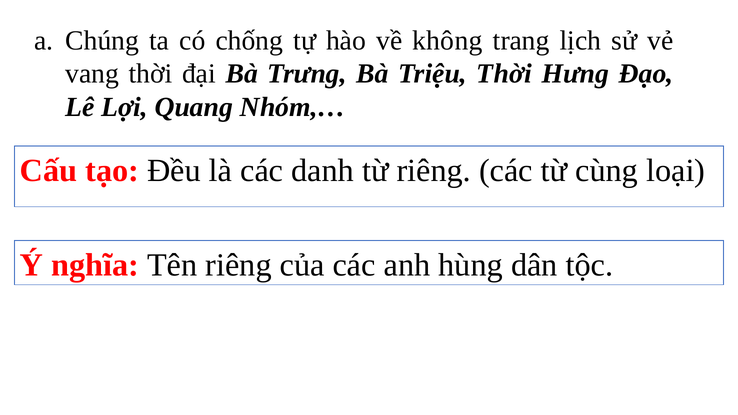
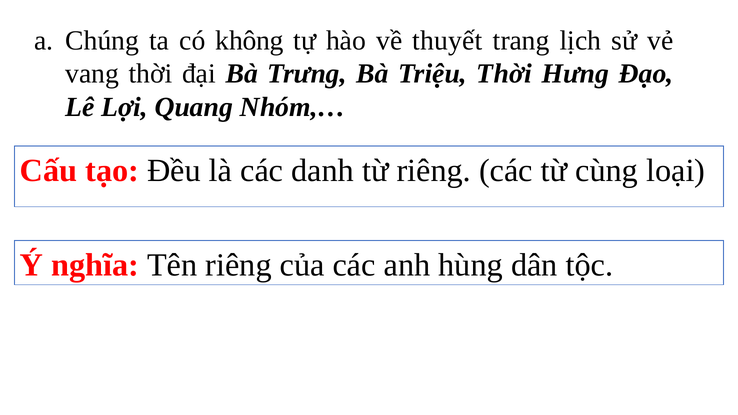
chống: chống -> không
không: không -> thuyết
